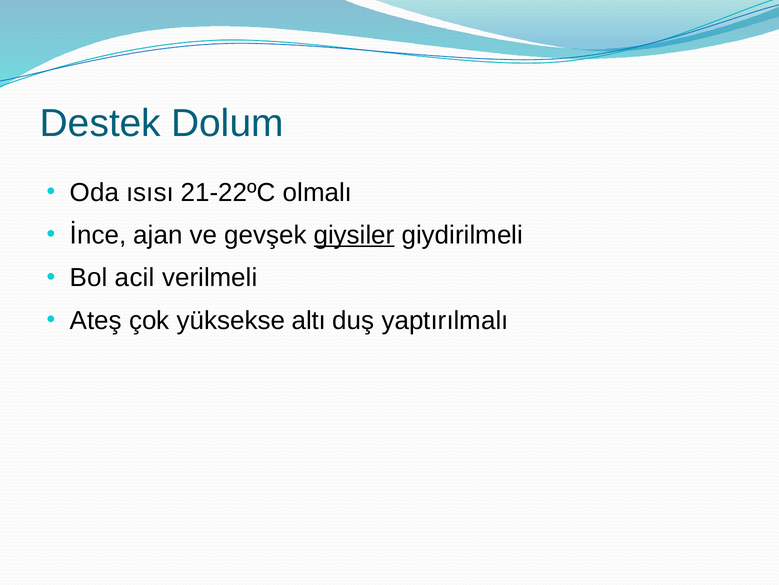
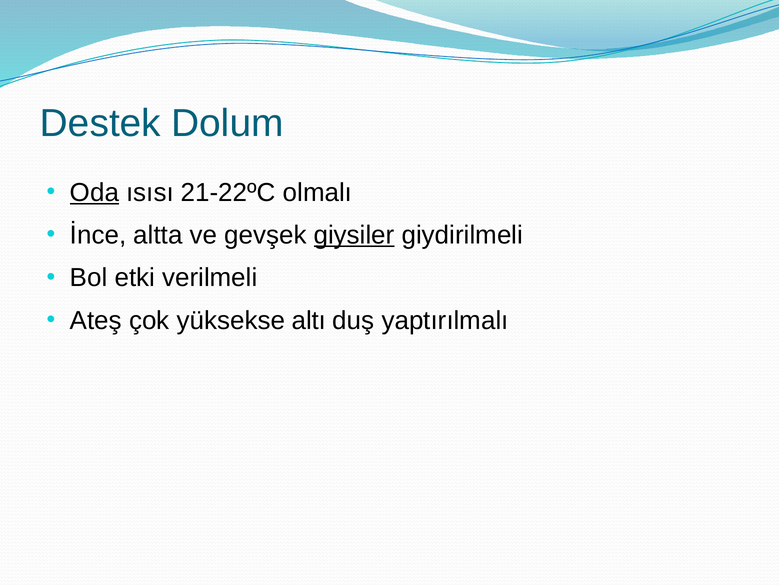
Oda underline: none -> present
ajan: ajan -> altta
acil: acil -> etki
